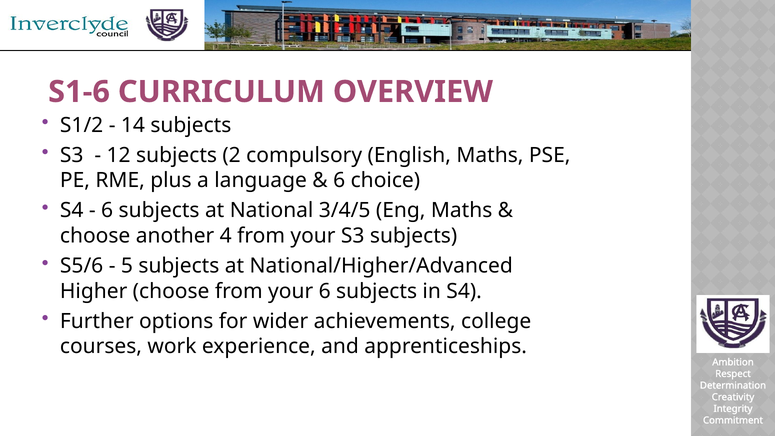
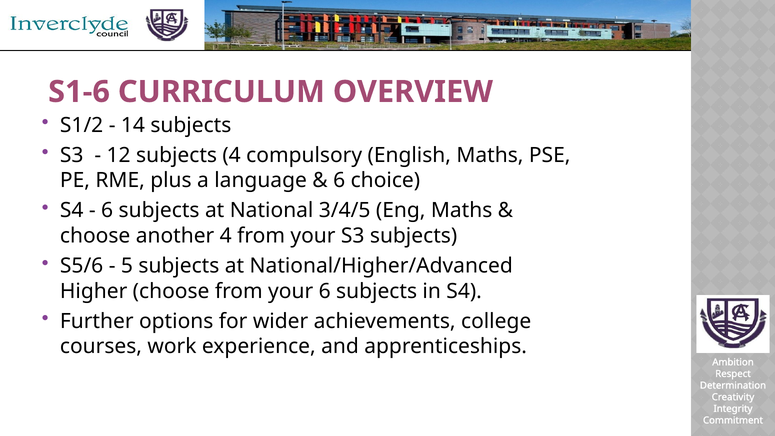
subjects 2: 2 -> 4
